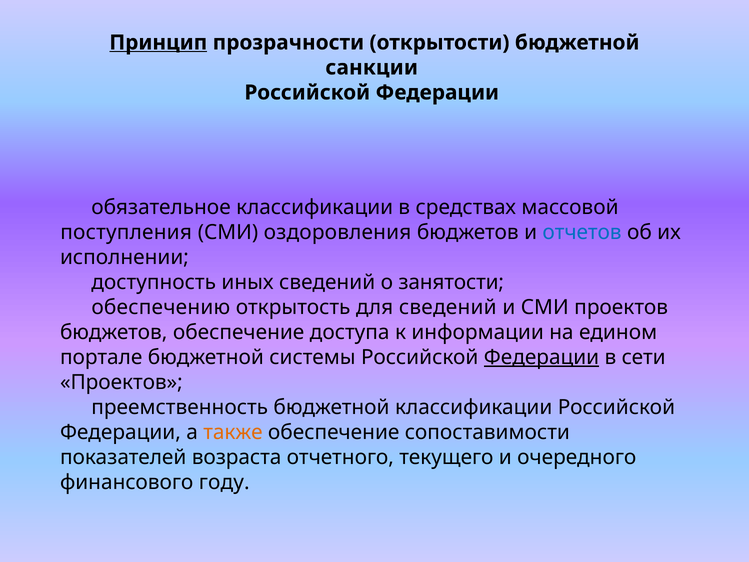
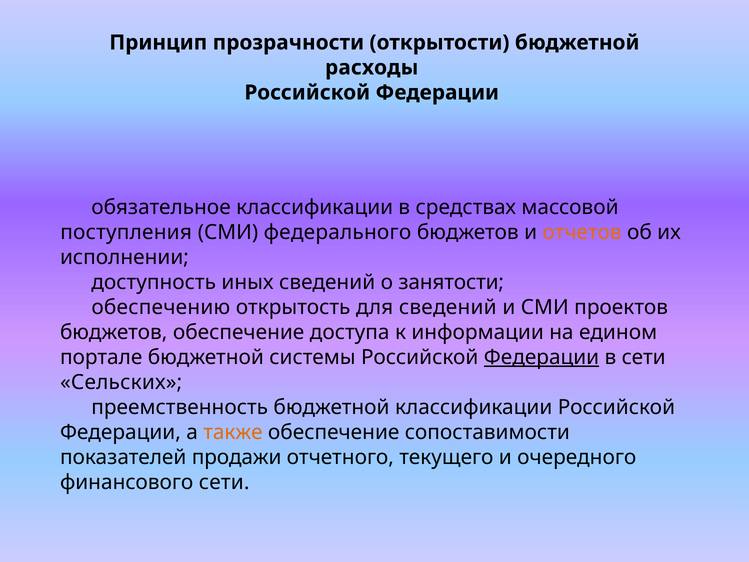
Принцип underline: present -> none
санкции: санкции -> расходы
оздоровления: оздоровления -> федерального
отчетов colour: blue -> orange
Проектов at (121, 382): Проектов -> Сельских
возраста: возраста -> продажи
финансового году: году -> сети
